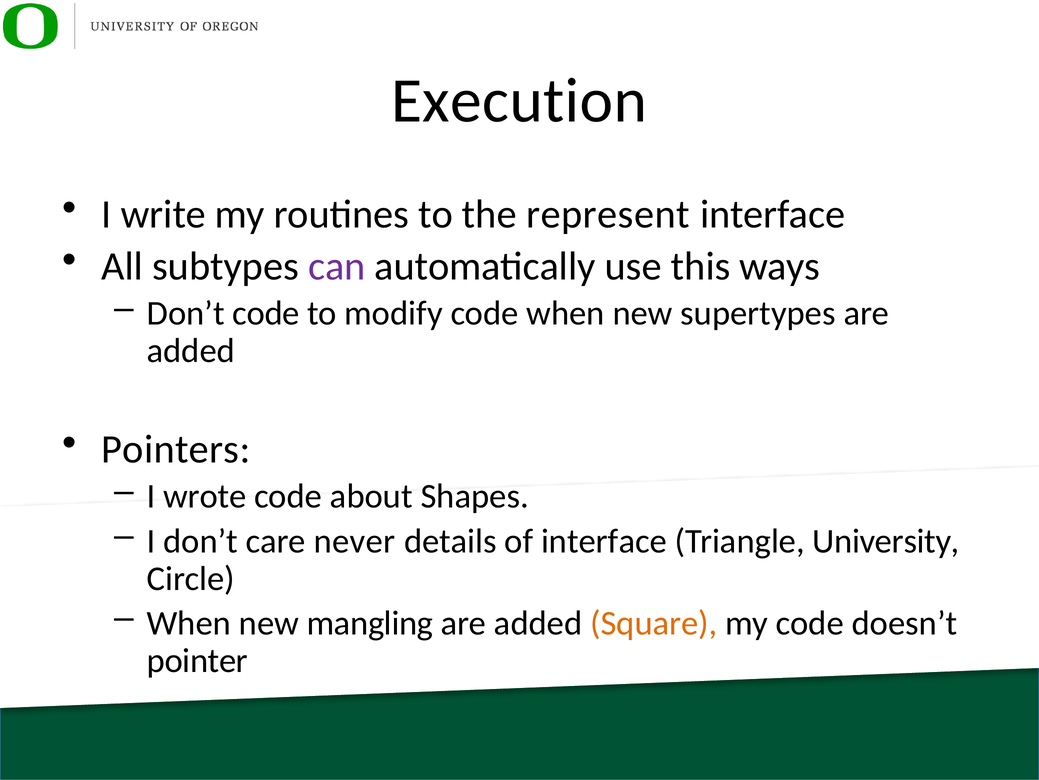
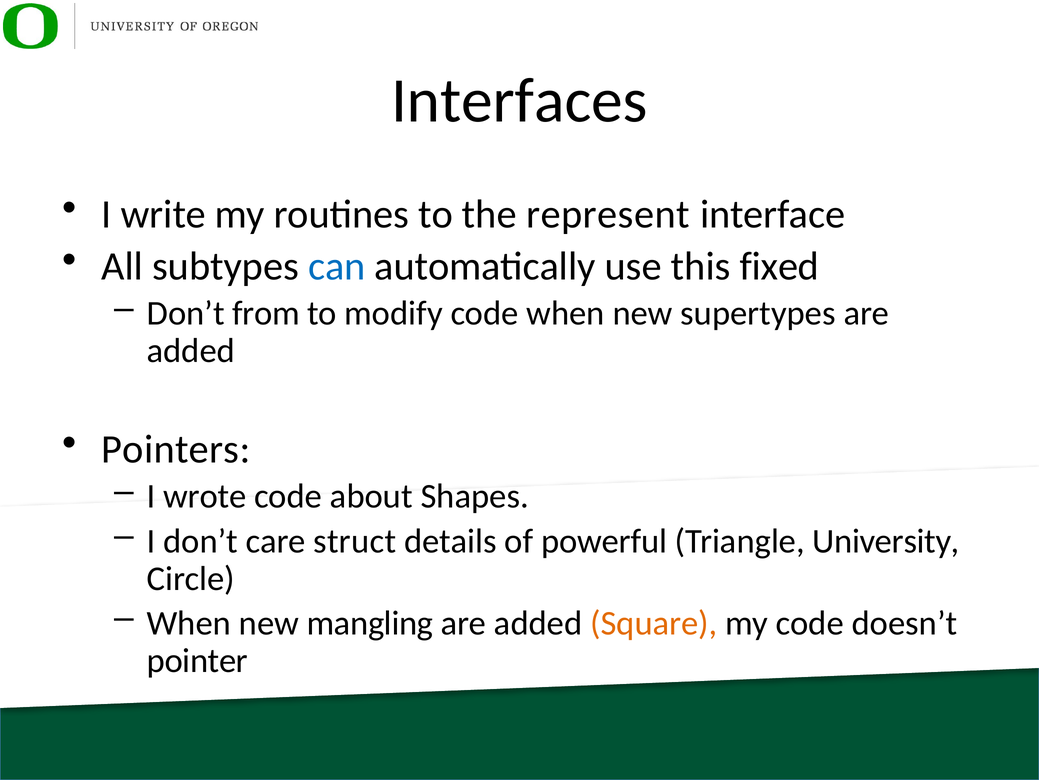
Execution: Execution -> Interfaces
can colour: purple -> blue
ways: ways -> fixed
Don’t code: code -> from
never: never -> struct
of interface: interface -> powerful
